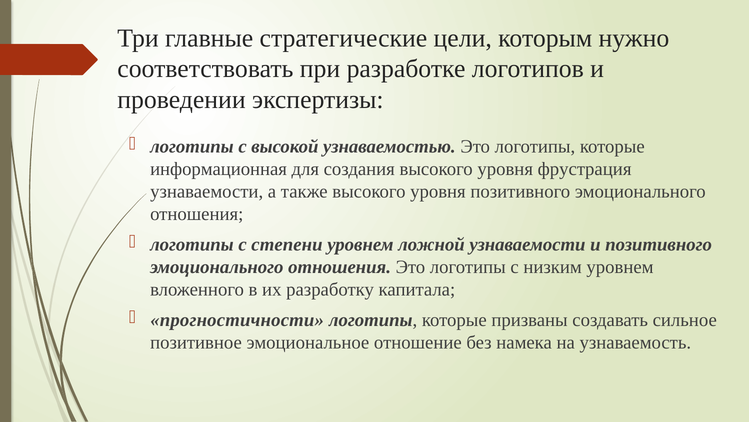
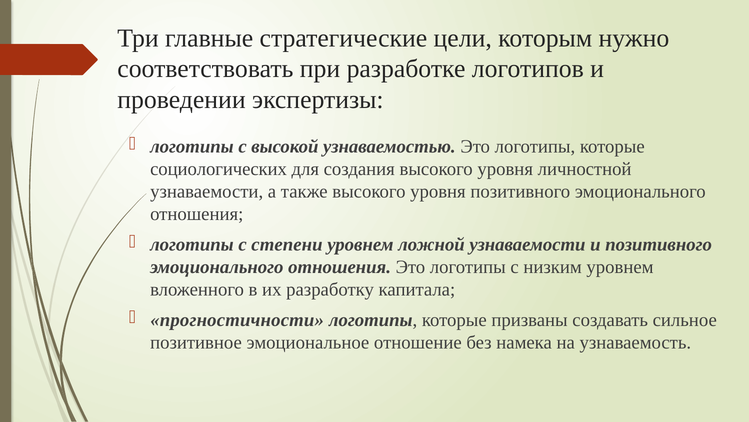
информационная: информационная -> социологических
фрустрация: фрустрация -> личностной
